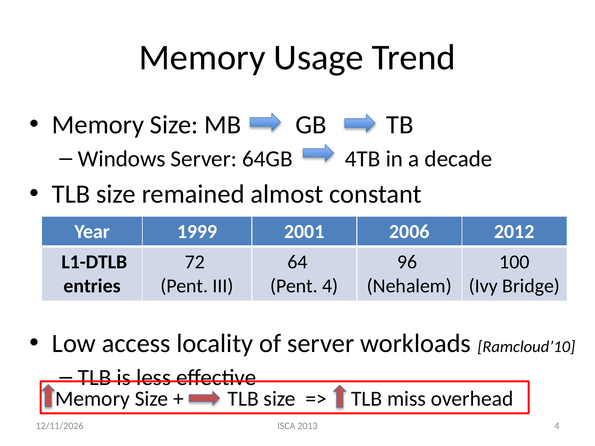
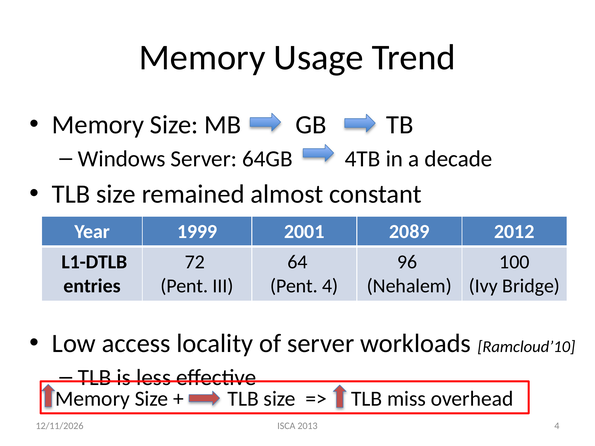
2006: 2006 -> 2089
